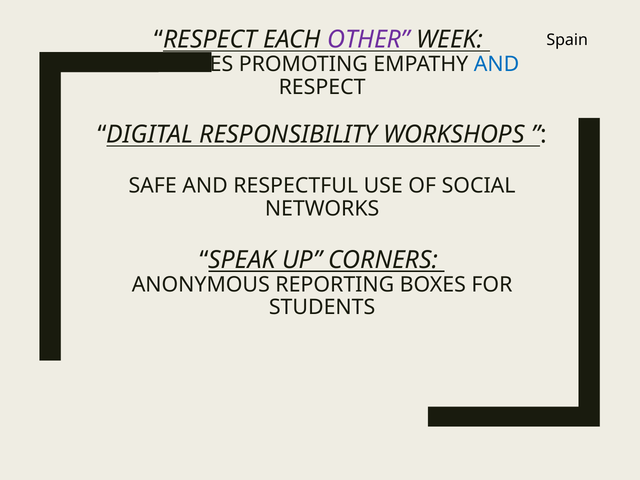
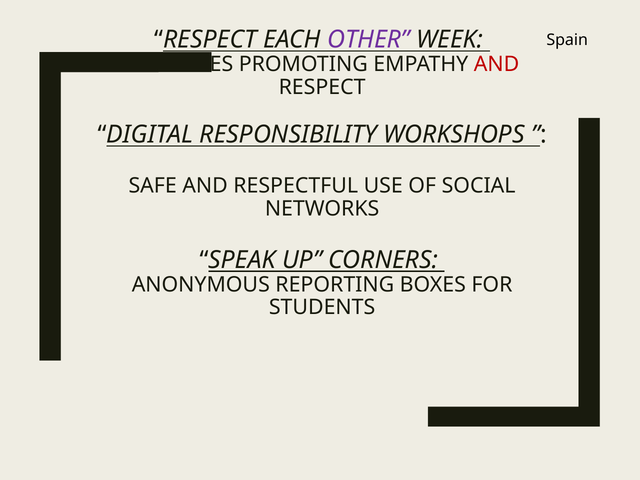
AND at (497, 64) colour: blue -> red
